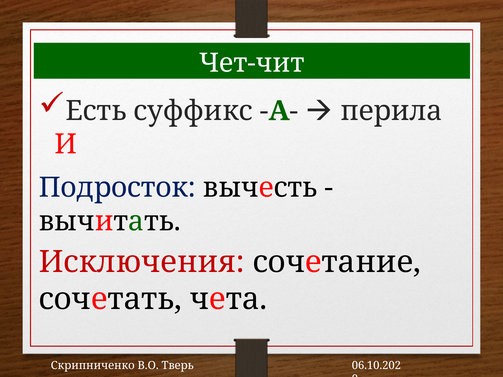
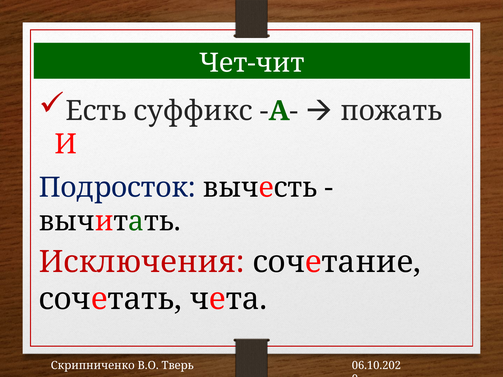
перила: перила -> пожать
